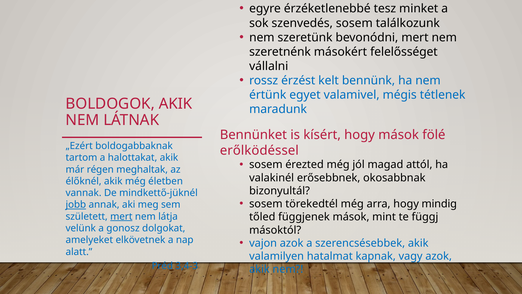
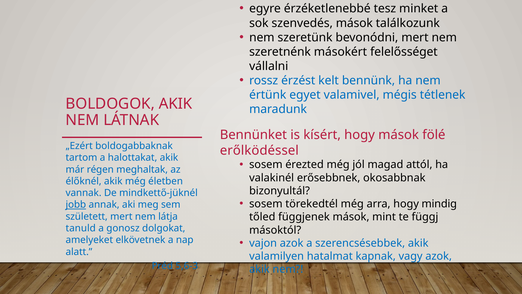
szenvedés sosem: sosem -> mások
mert at (121, 216) underline: present -> none
velünk: velünk -> tanuld
3,4-3: 3,4-3 -> 5,6-3
